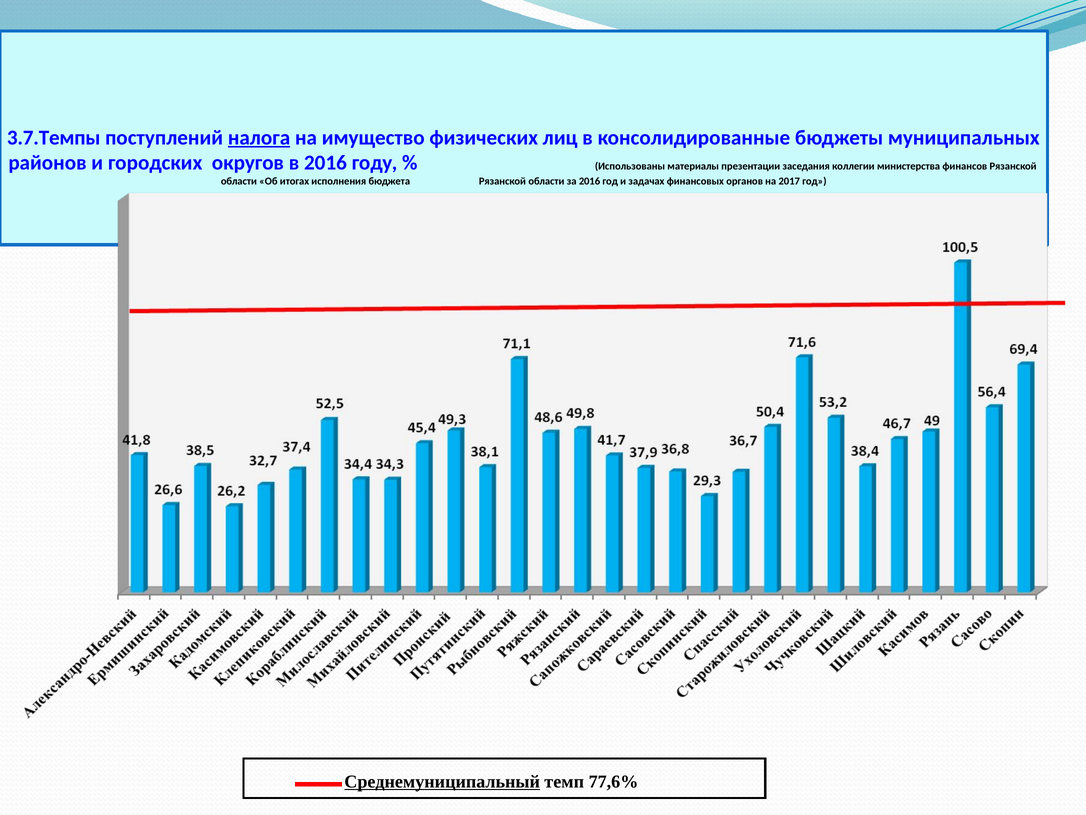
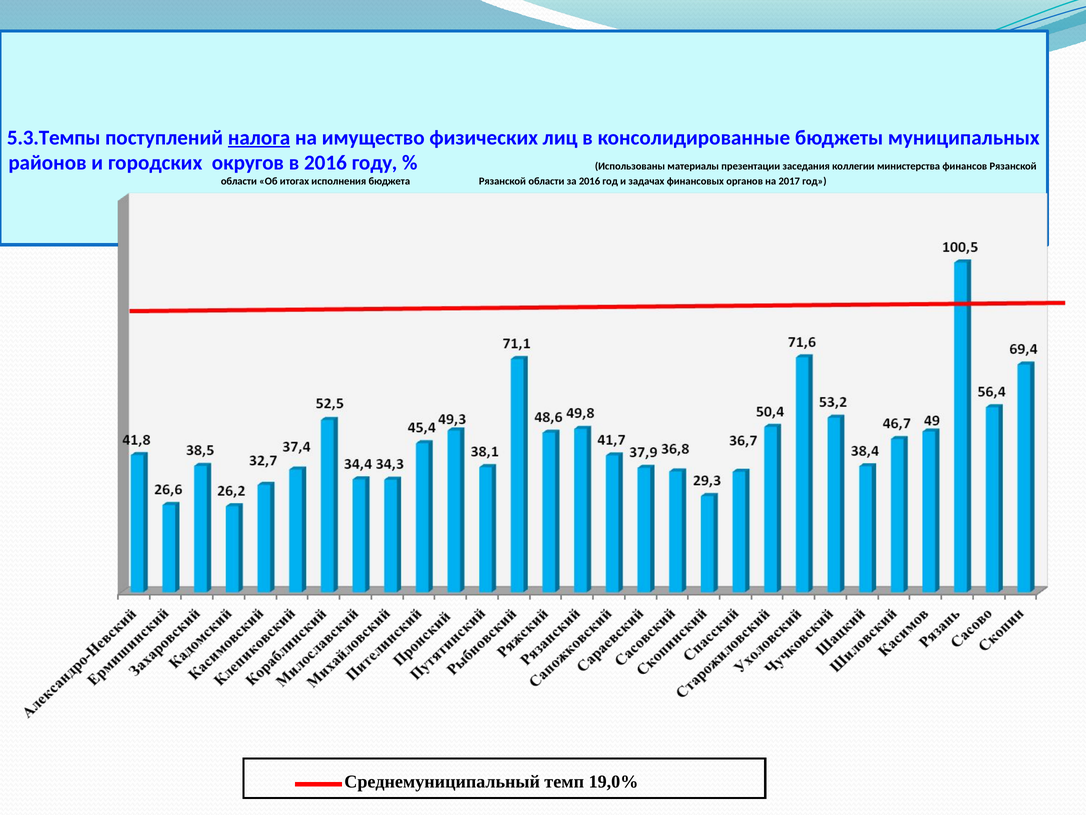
3.7.Темпы: 3.7.Темпы -> 5.3.Темпы
Среднемуниципальный underline: present -> none
77,6%: 77,6% -> 19,0%
